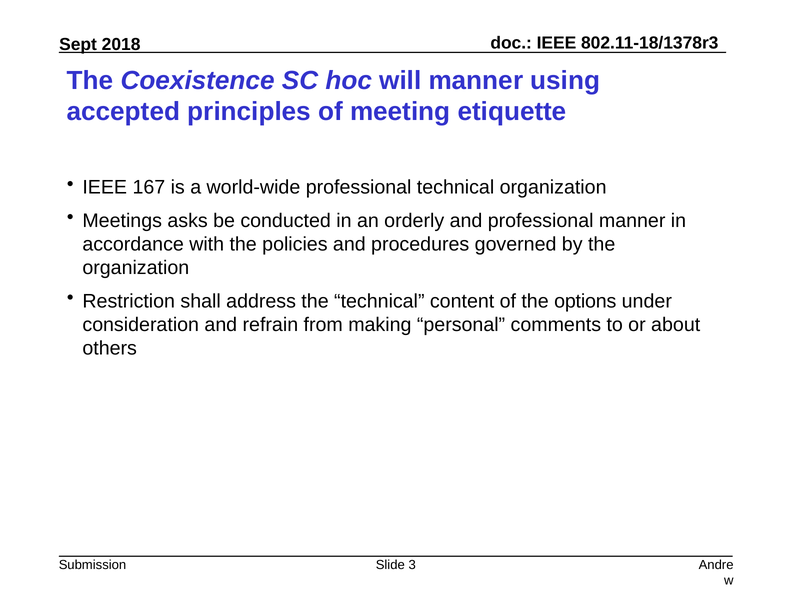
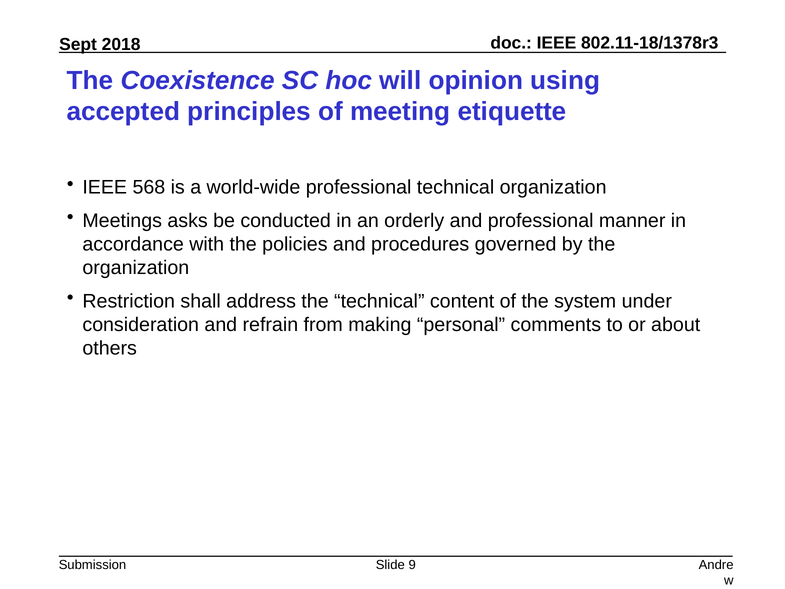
will manner: manner -> opinion
167: 167 -> 568
options: options -> system
3: 3 -> 9
